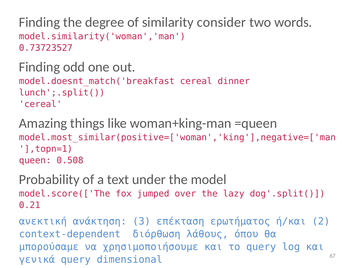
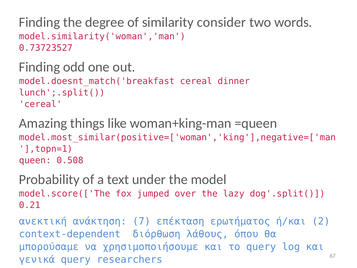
3: 3 -> 7
dimensional: dimensional -> researchers
